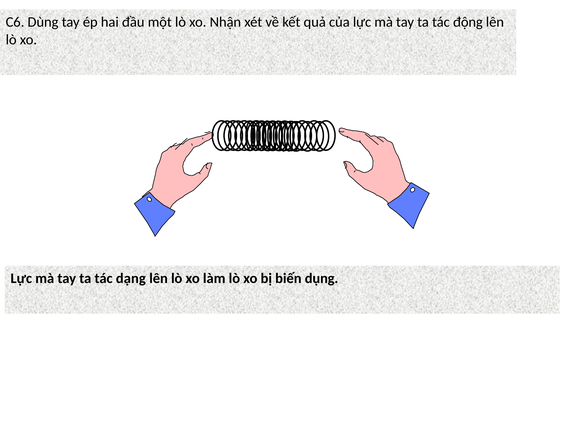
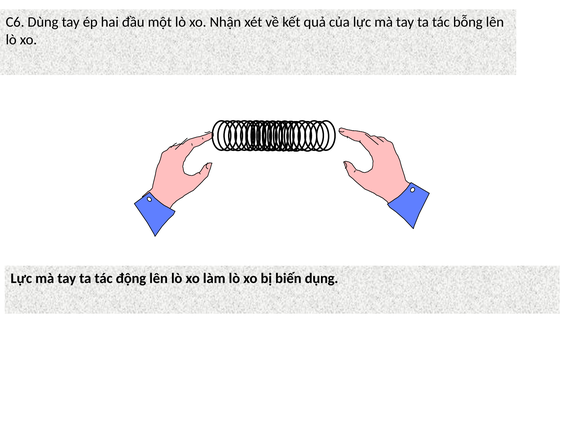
động: động -> bỗng
dạng: dạng -> động
